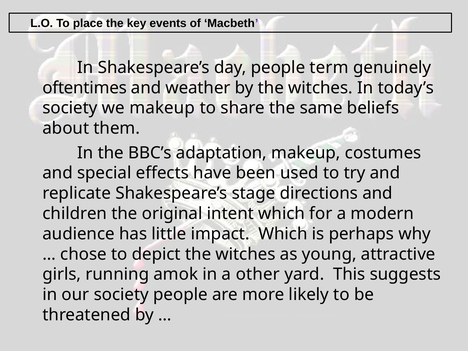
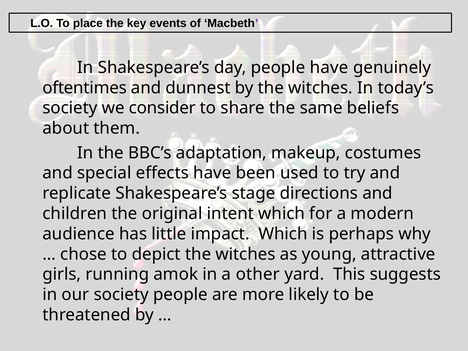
people term: term -> have
weather: weather -> dunnest
we makeup: makeup -> consider
